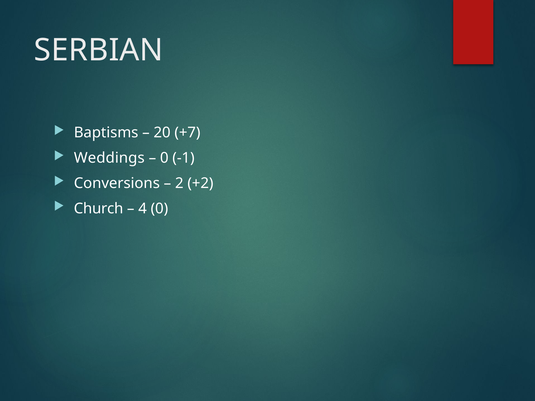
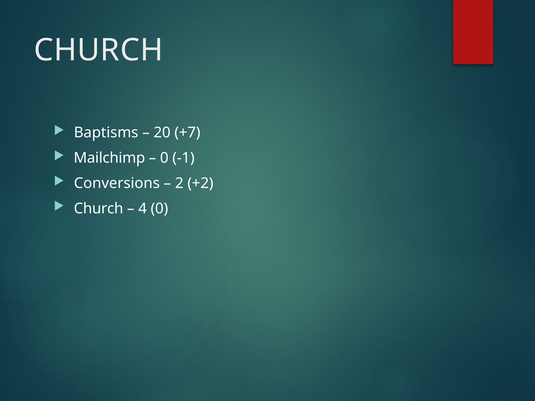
SERBIAN at (99, 50): SERBIAN -> CHURCH
Weddings: Weddings -> Mailchimp
